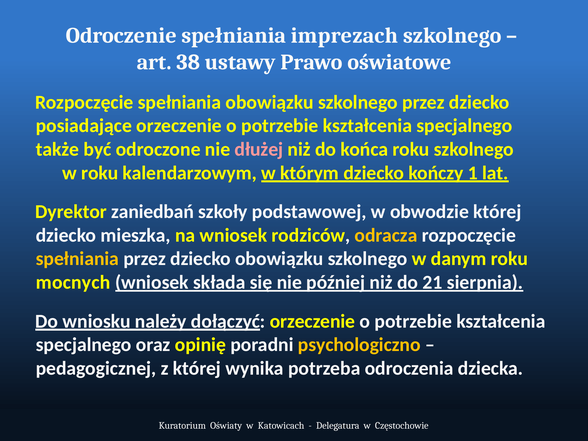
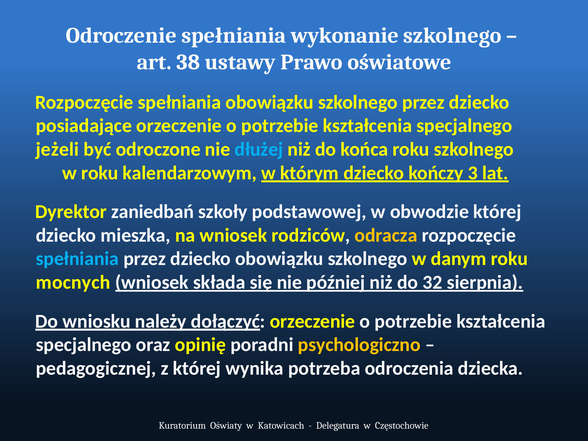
imprezach: imprezach -> wykonanie
także: także -> jeżeli
dłużej colour: pink -> light blue
1: 1 -> 3
spełniania at (77, 259) colour: yellow -> light blue
21: 21 -> 32
